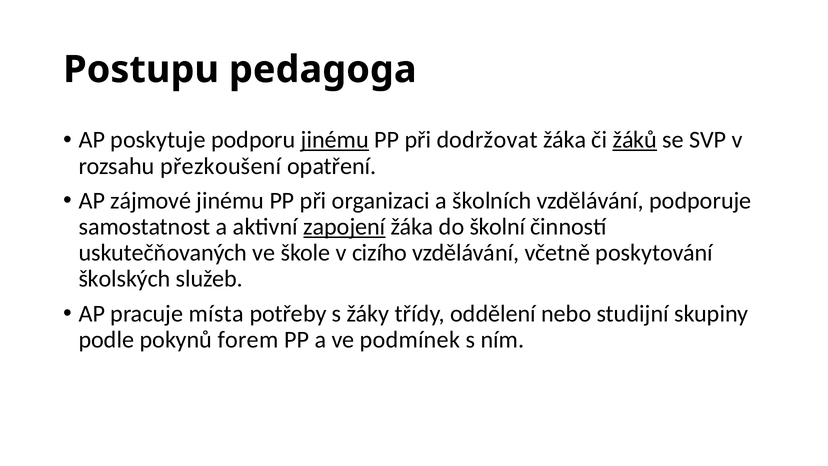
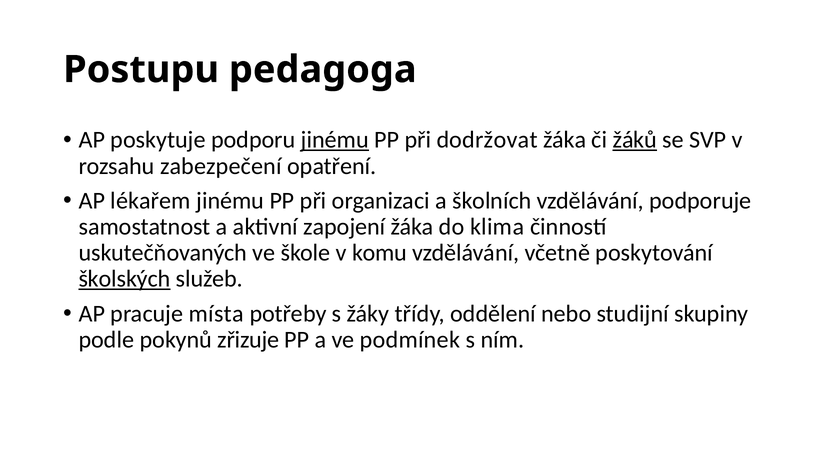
přezkoušení: přezkoušení -> zabezpečení
zájmové: zájmové -> lékařem
zapojení underline: present -> none
školní: školní -> klima
cizího: cizího -> komu
školských underline: none -> present
forem: forem -> zřizuje
